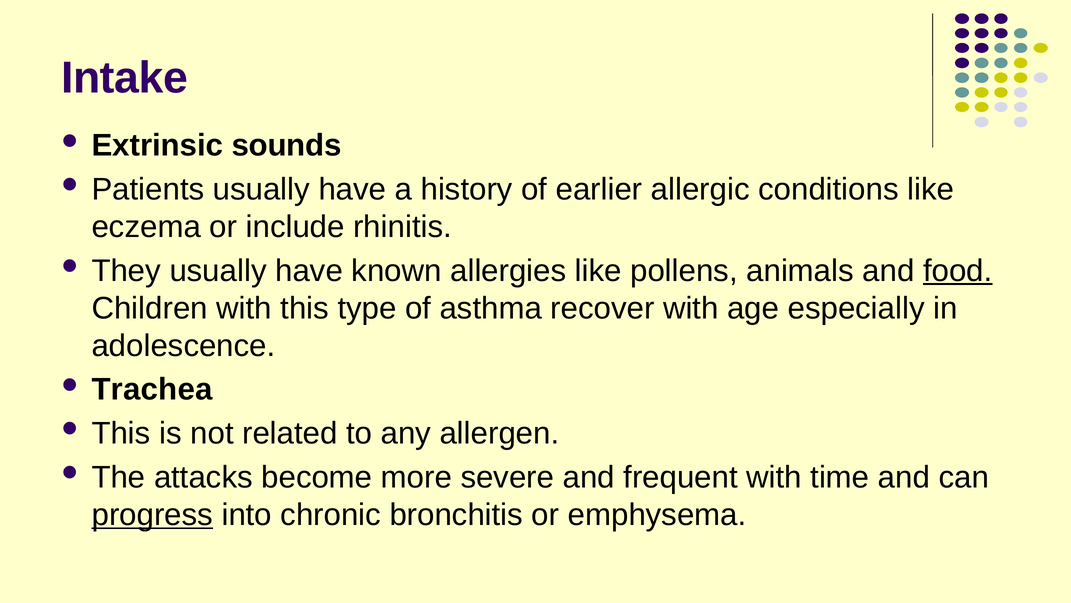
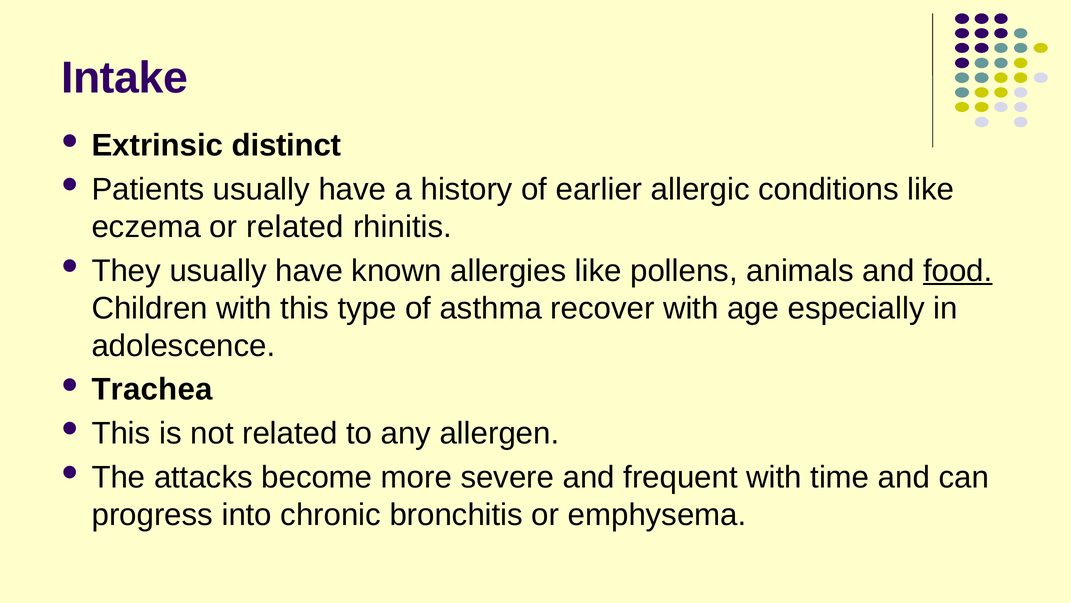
sounds: sounds -> distinct
or include: include -> related
progress underline: present -> none
